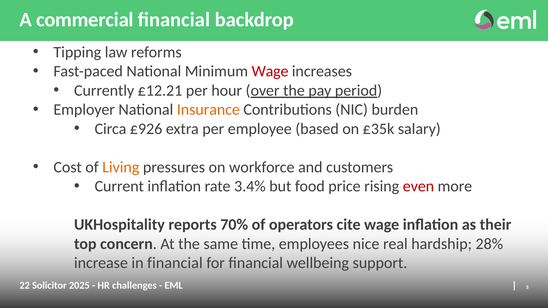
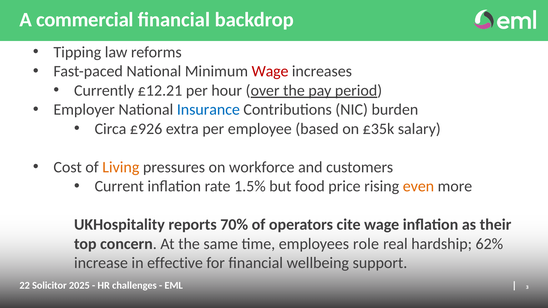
Insurance colour: orange -> blue
3.4%: 3.4% -> 1.5%
even colour: red -> orange
nice: nice -> role
28%: 28% -> 62%
in financial: financial -> effective
